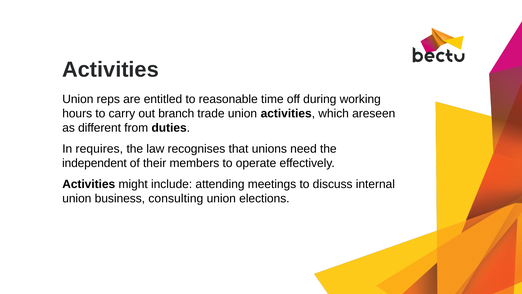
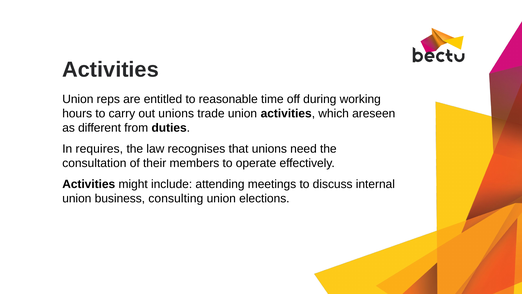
out branch: branch -> unions
independent: independent -> consultation
